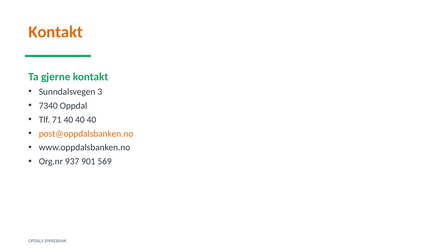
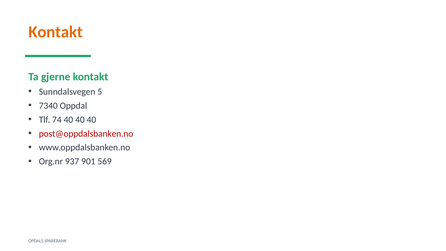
3: 3 -> 5
71: 71 -> 74
post@oppdalsbanken.no colour: orange -> red
